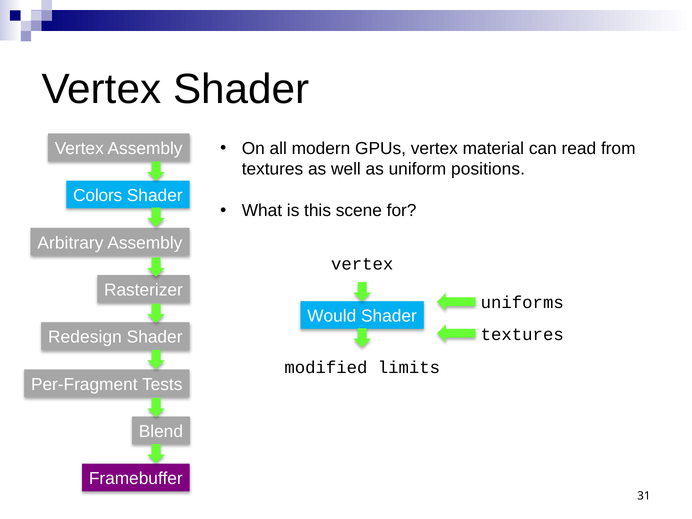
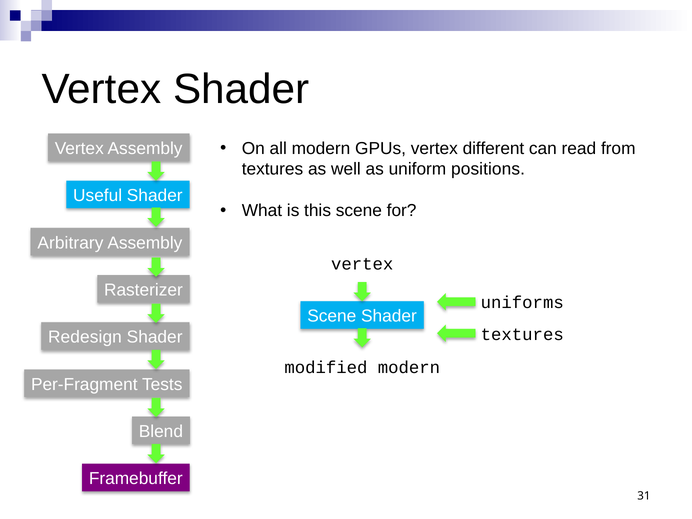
material: material -> different
Colors: Colors -> Useful
Would at (332, 316): Would -> Scene
modified limits: limits -> modern
